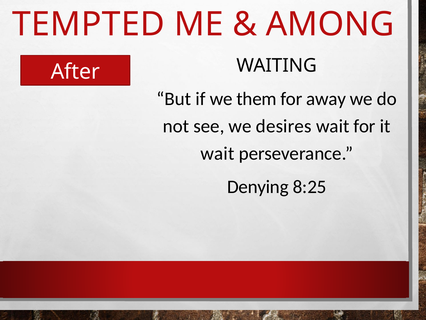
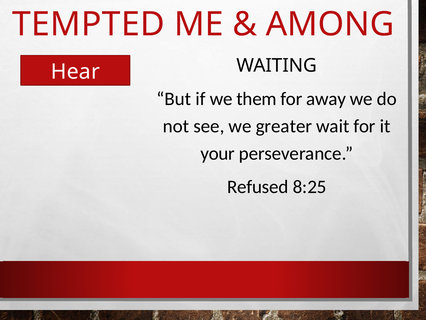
After: After -> Hear
desires: desires -> greater
wait at (217, 153): wait -> your
Denying: Denying -> Refused
